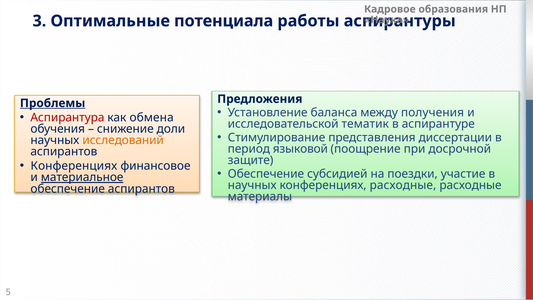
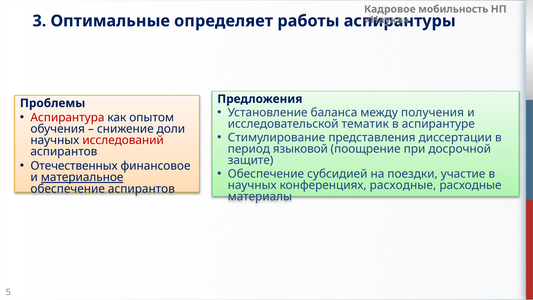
образования: образования -> мобильность
потенциала: потенциала -> определяет
Проблемы underline: present -> none
обмена: обмена -> опытом
исследований colour: orange -> red
Конференциях at (74, 166): Конференциях -> Отечественных
